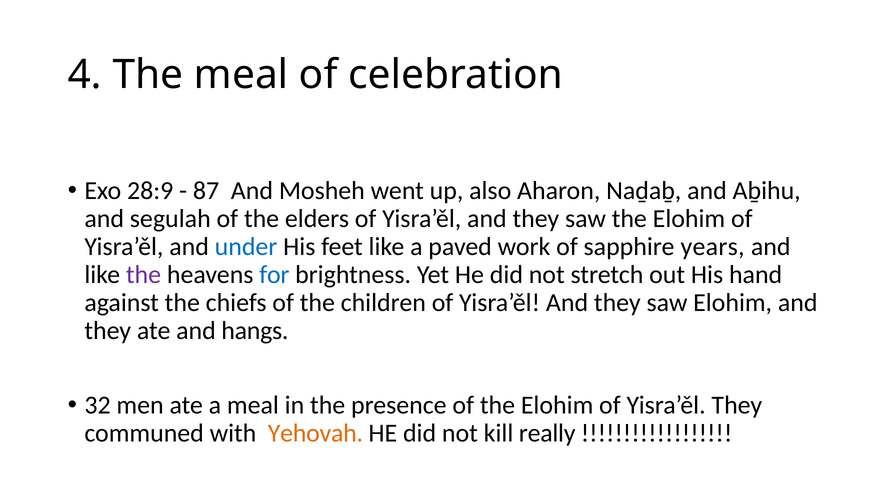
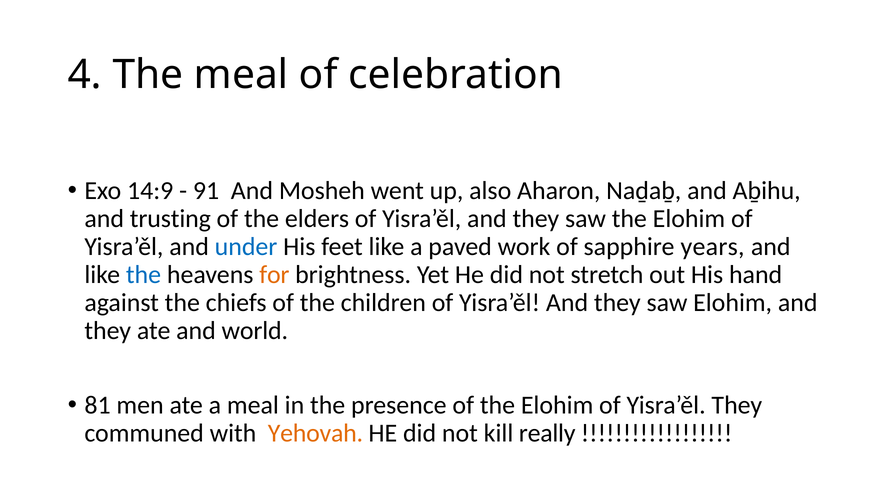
28:9: 28:9 -> 14:9
87: 87 -> 91
segulah: segulah -> trusting
the at (144, 275) colour: purple -> blue
for colour: blue -> orange
hangs: hangs -> world
32: 32 -> 81
